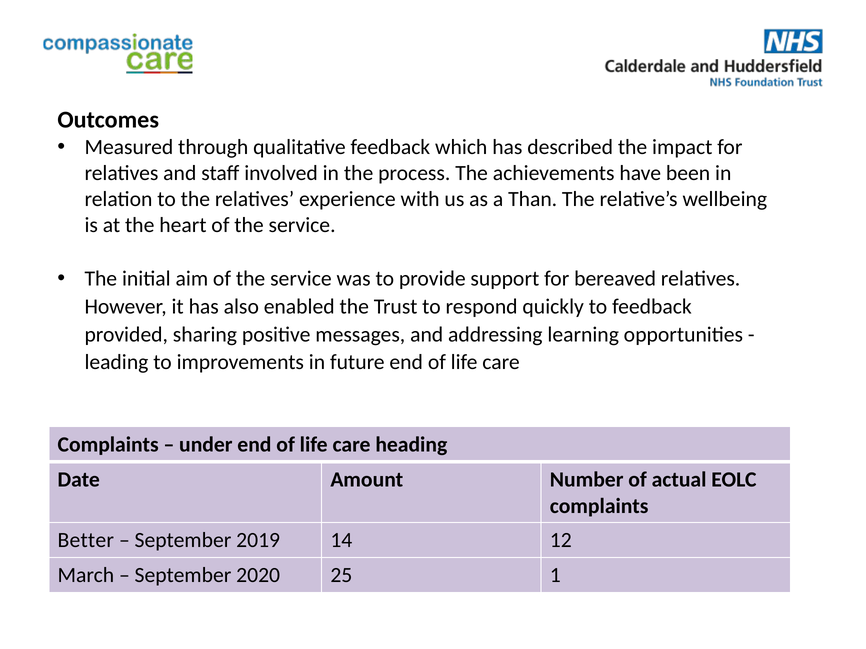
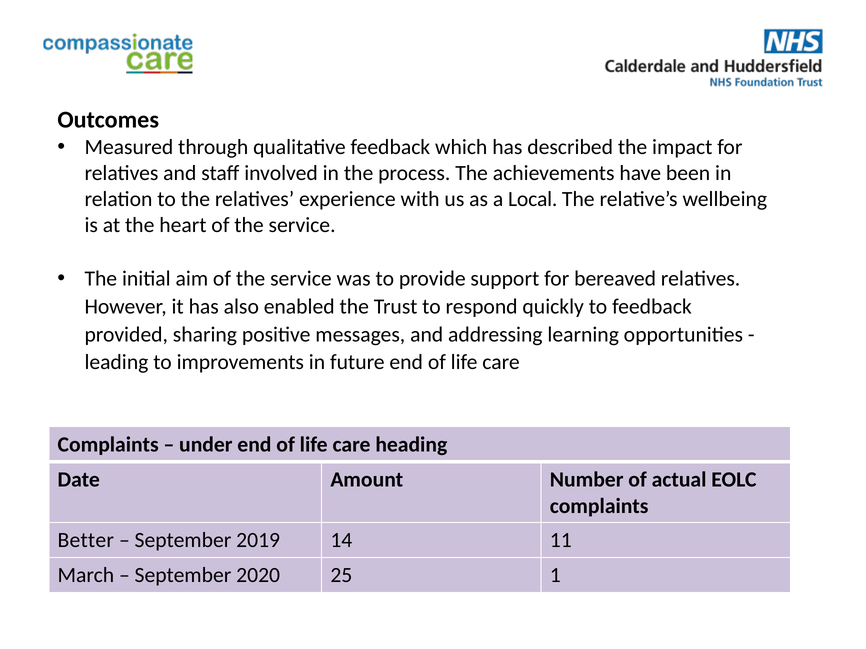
Than: Than -> Local
12: 12 -> 11
